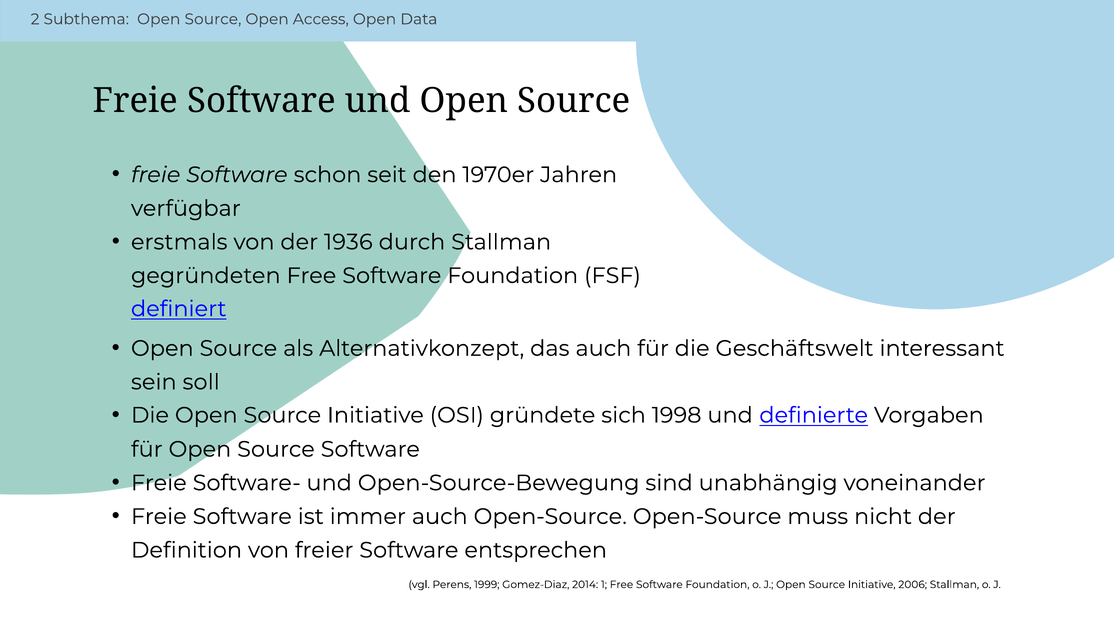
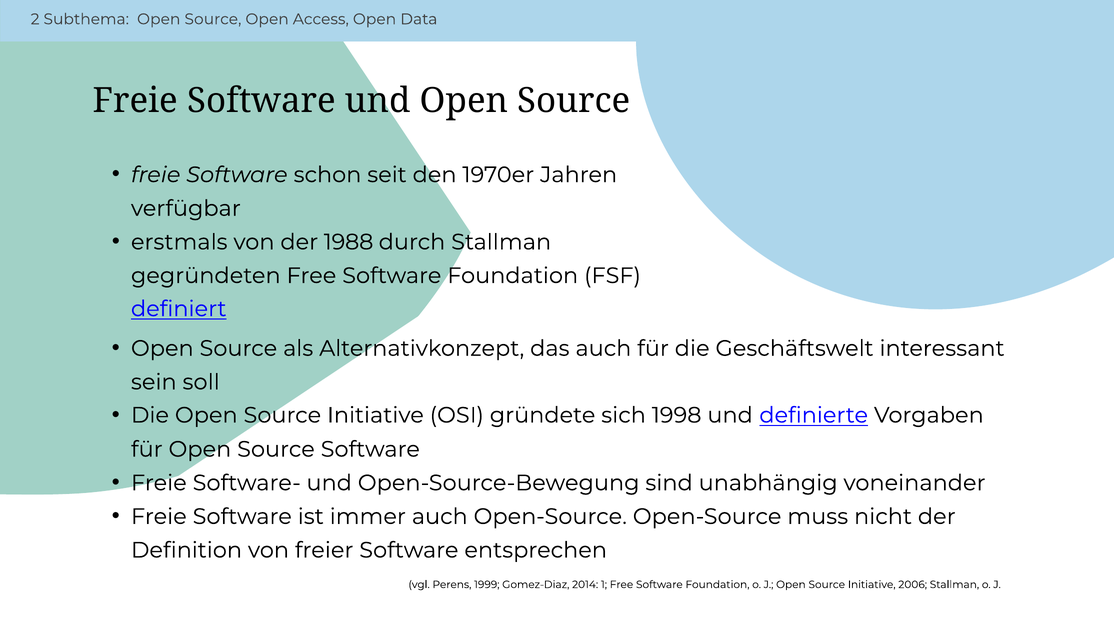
1936: 1936 -> 1988
